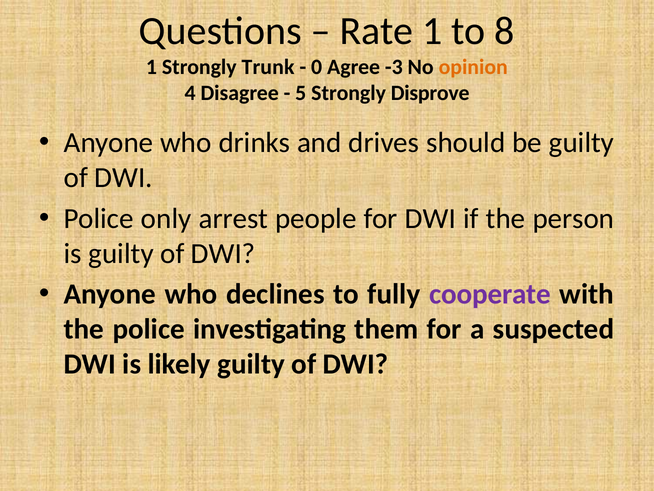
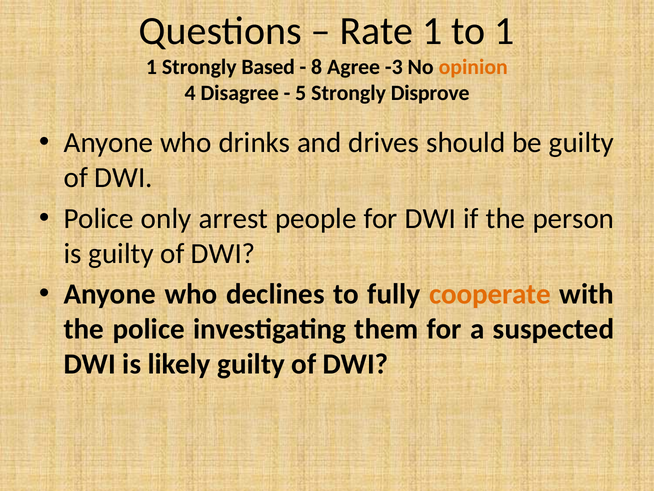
to 8: 8 -> 1
Trunk: Trunk -> Based
0: 0 -> 8
cooperate colour: purple -> orange
